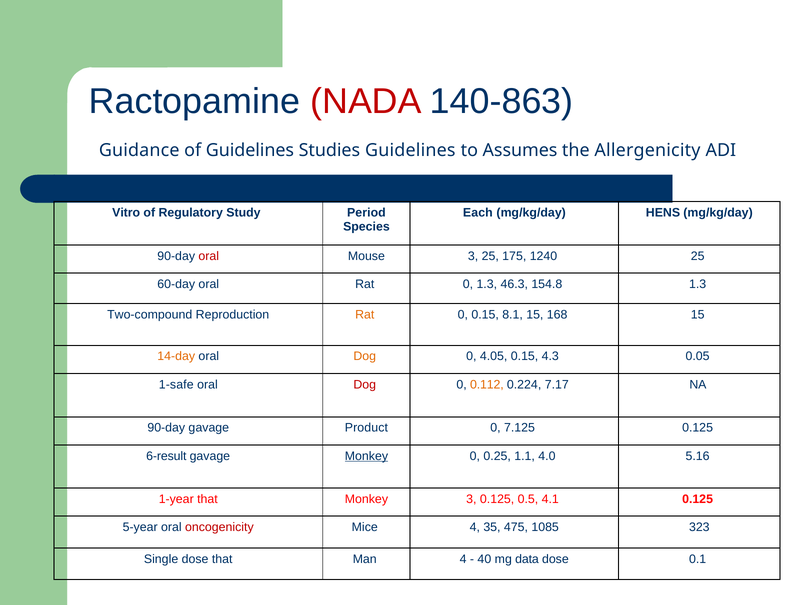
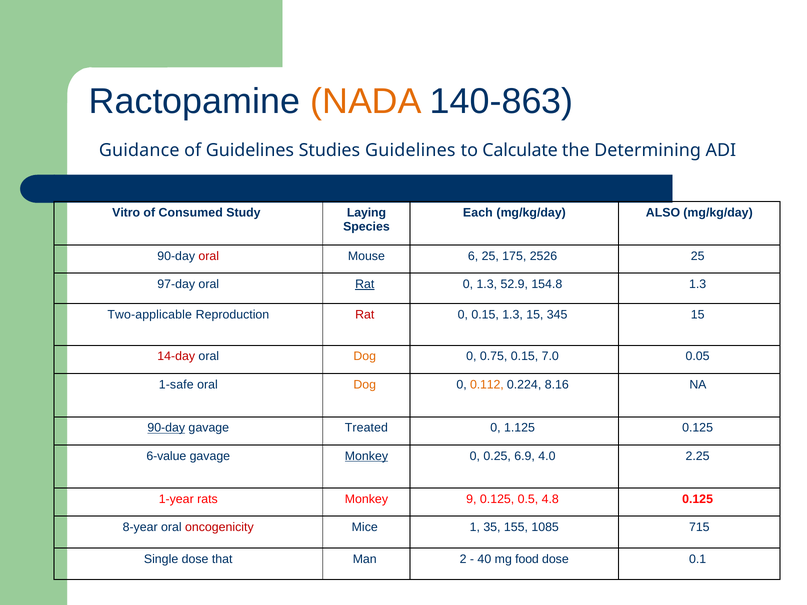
NADA colour: red -> orange
Assumes: Assumes -> Calculate
Allergenicity: Allergenicity -> Determining
Regulatory: Regulatory -> Consumed
Period: Period -> Laying
HENS: HENS -> ALSO
Mouse 3: 3 -> 6
1240: 1240 -> 2526
60-day: 60-day -> 97-day
Rat at (365, 284) underline: none -> present
46.3: 46.3 -> 52.9
Two-compound: Two-compound -> Two-applicable
Rat at (365, 315) colour: orange -> red
0.15 8.1: 8.1 -> 1.3
168: 168 -> 345
14-day colour: orange -> red
4.05: 4.05 -> 0.75
4.3: 4.3 -> 7.0
Dog at (365, 385) colour: red -> orange
7.17: 7.17 -> 8.16
90-day at (166, 428) underline: none -> present
Product: Product -> Treated
7.125: 7.125 -> 1.125
6-result: 6-result -> 6-value
1.1: 1.1 -> 6.9
5.16: 5.16 -> 2.25
1-year that: that -> rats
Monkey 3: 3 -> 9
4.1: 4.1 -> 4.8
5-year: 5-year -> 8-year
Mice 4: 4 -> 1
475: 475 -> 155
323: 323 -> 715
Man 4: 4 -> 2
data: data -> food
